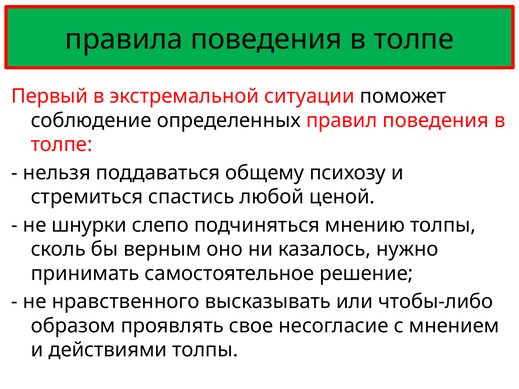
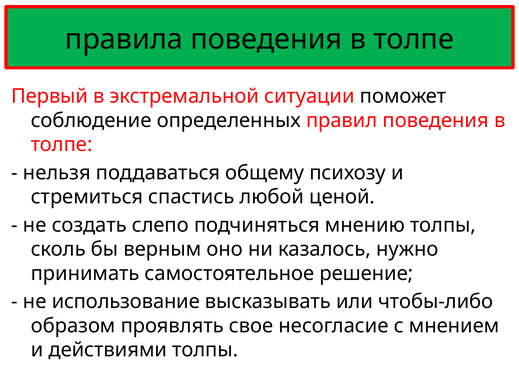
шнурки: шнурки -> создать
нравственного: нравственного -> использование
